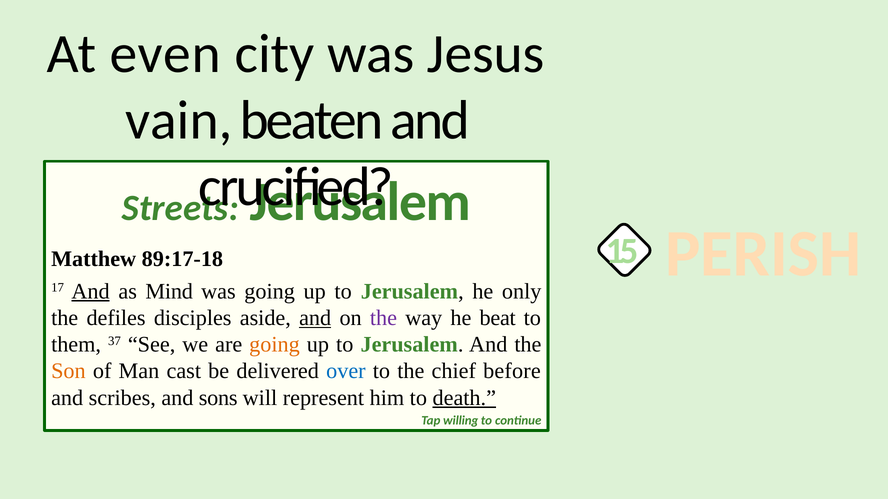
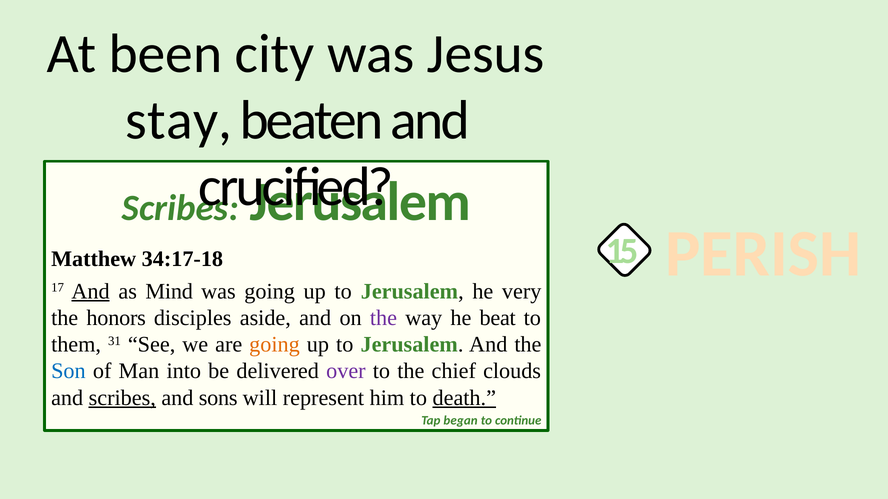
even: even -> been
vain: vain -> stay
Streets at (180, 208): Streets -> Scribes
89:17-18: 89:17-18 -> 34:17-18
only: only -> very
defiles: defiles -> honors
and at (315, 318) underline: present -> none
37: 37 -> 31
Son colour: orange -> blue
cast: cast -> into
over colour: blue -> purple
before: before -> clouds
scribes at (122, 398) underline: none -> present
willing: willing -> began
